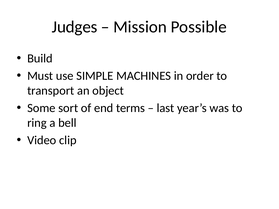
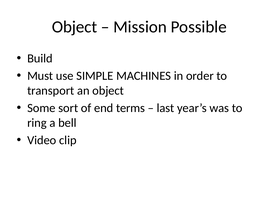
Judges at (75, 27): Judges -> Object
